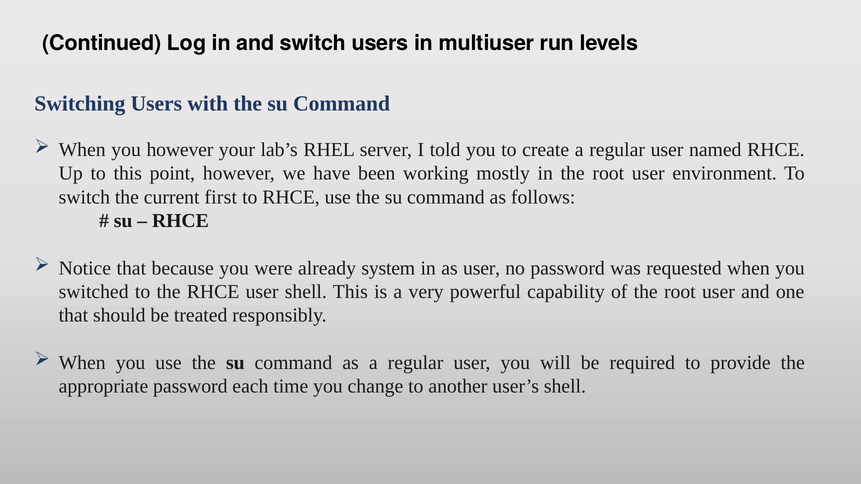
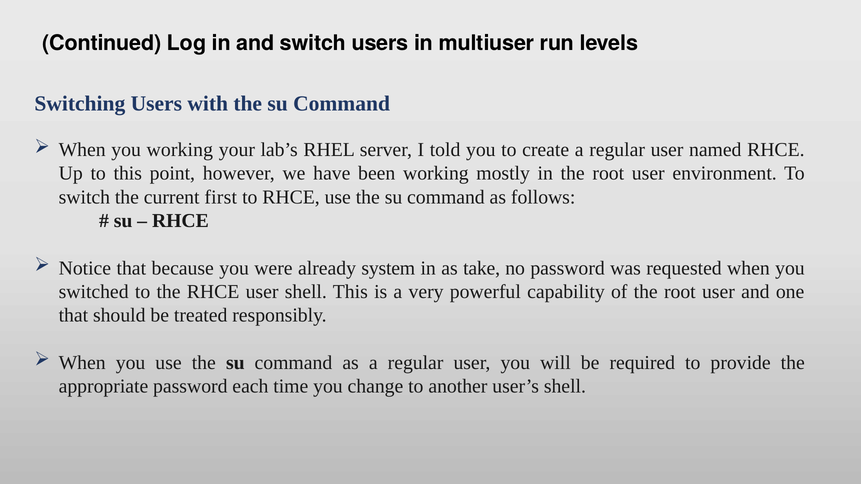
you however: however -> working
as user: user -> take
